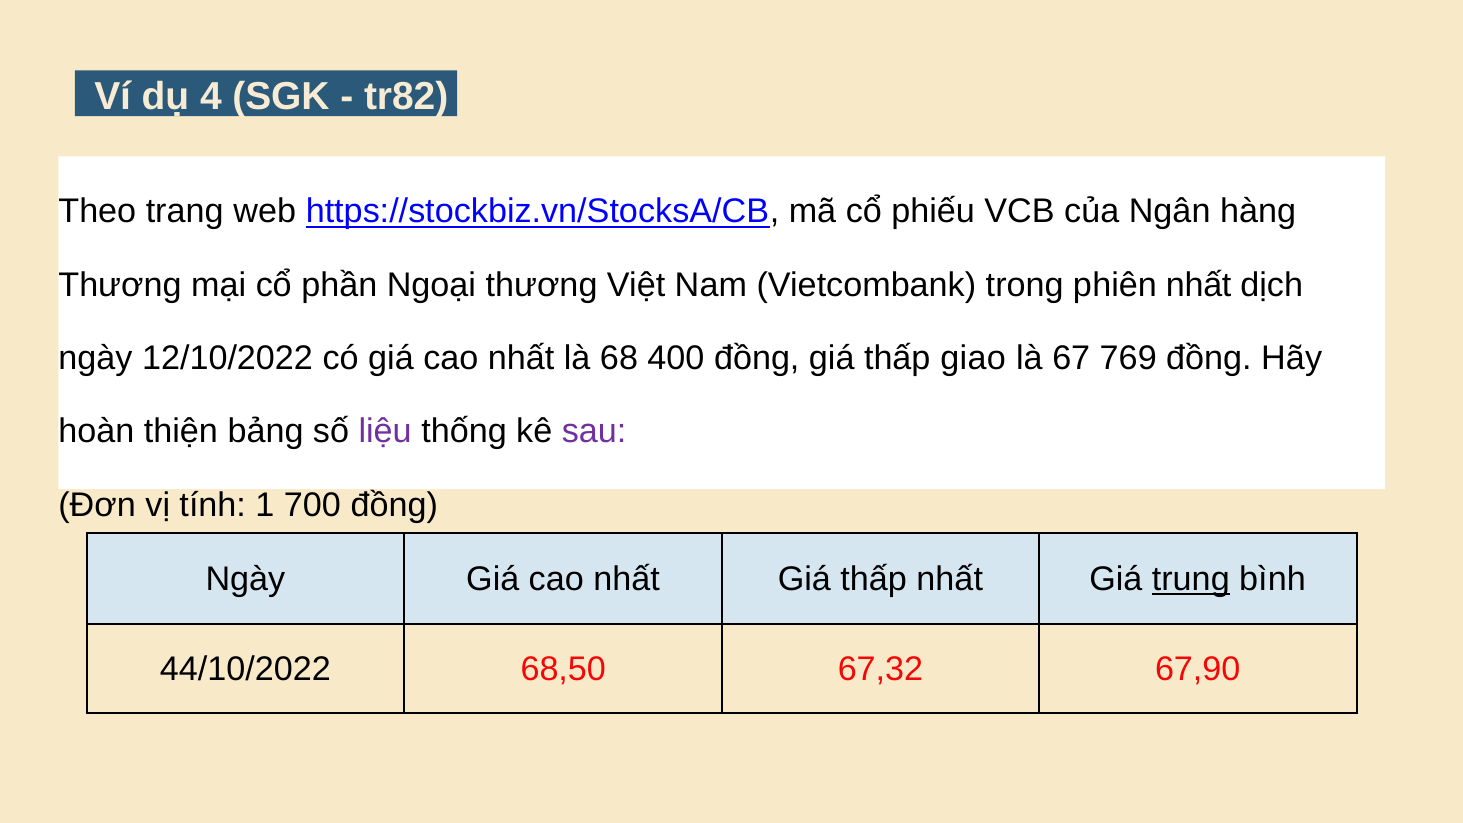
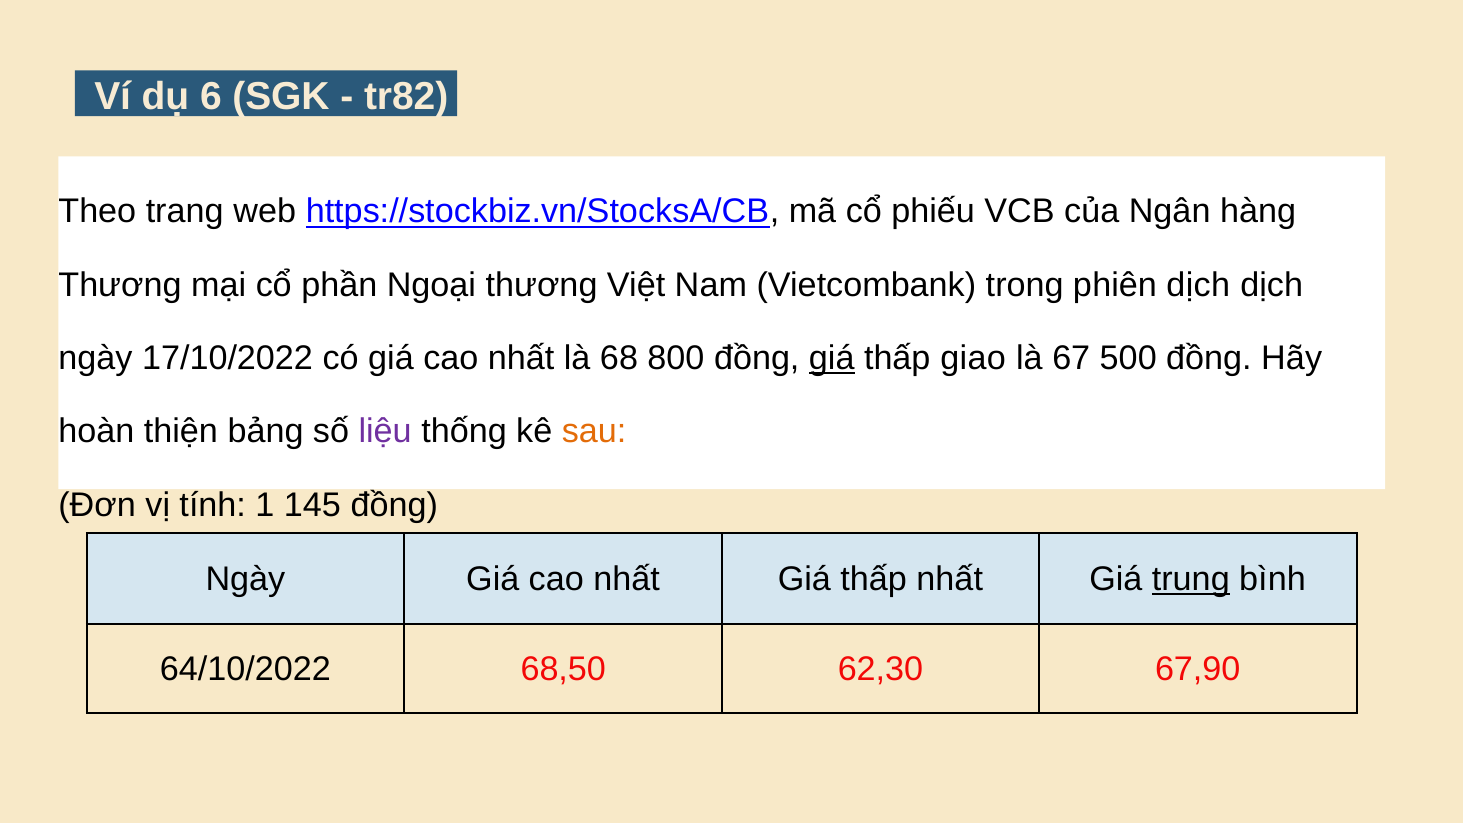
4: 4 -> 6
phiên nhất: nhất -> dịch
12/10/2022: 12/10/2022 -> 17/10/2022
400: 400 -> 800
giá at (832, 358) underline: none -> present
769: 769 -> 500
sau colour: purple -> orange
700: 700 -> 145
44/10/2022: 44/10/2022 -> 64/10/2022
67,32: 67,32 -> 62,30
